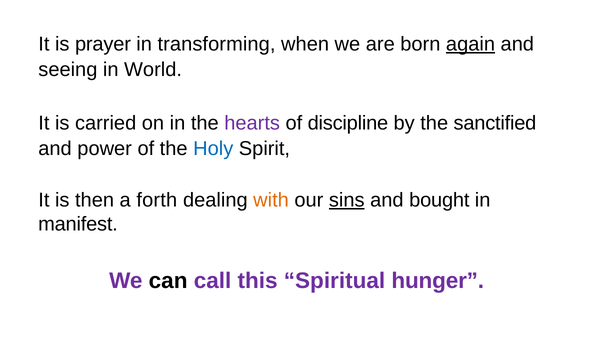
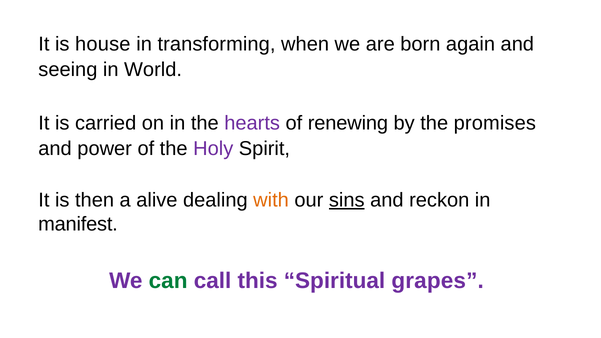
prayer: prayer -> house
again underline: present -> none
discipline: discipline -> renewing
sanctified: sanctified -> promises
Holy colour: blue -> purple
forth: forth -> alive
bought: bought -> reckon
can colour: black -> green
hunger: hunger -> grapes
